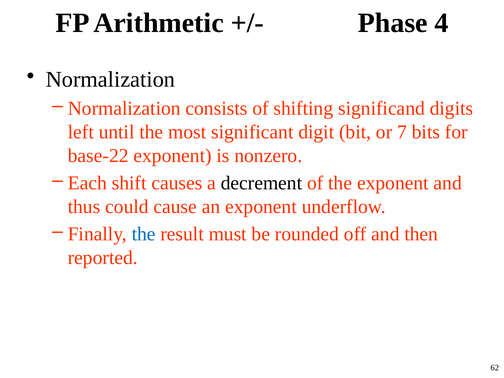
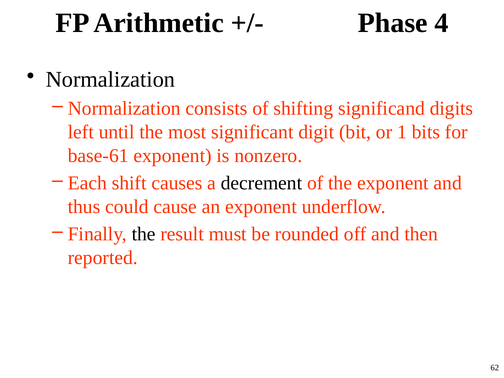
7: 7 -> 1
base-22: base-22 -> base-61
the at (144, 234) colour: blue -> black
